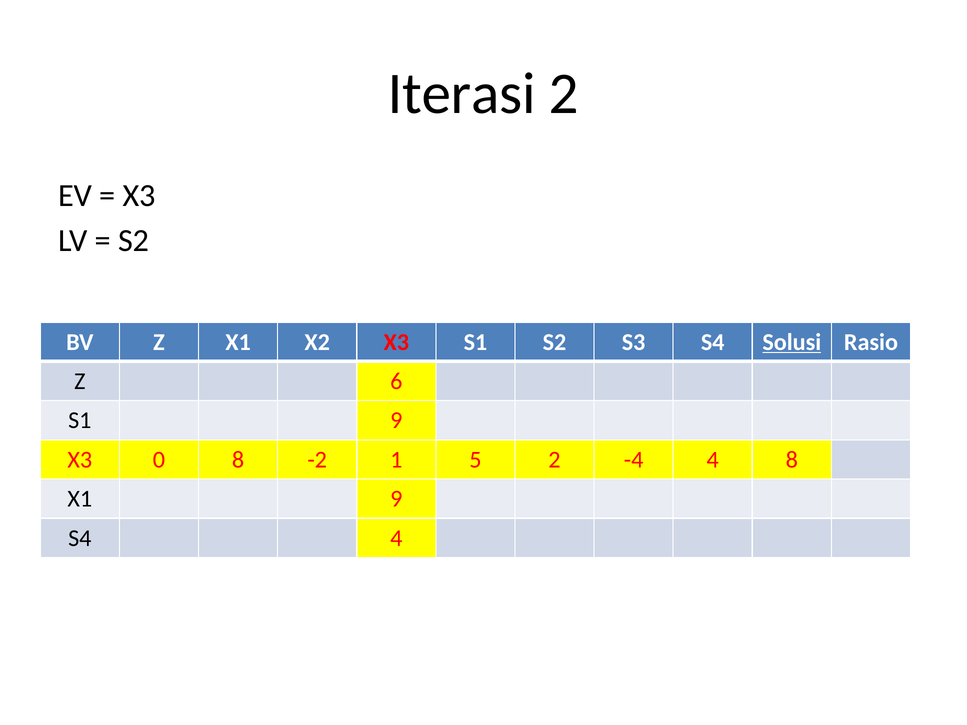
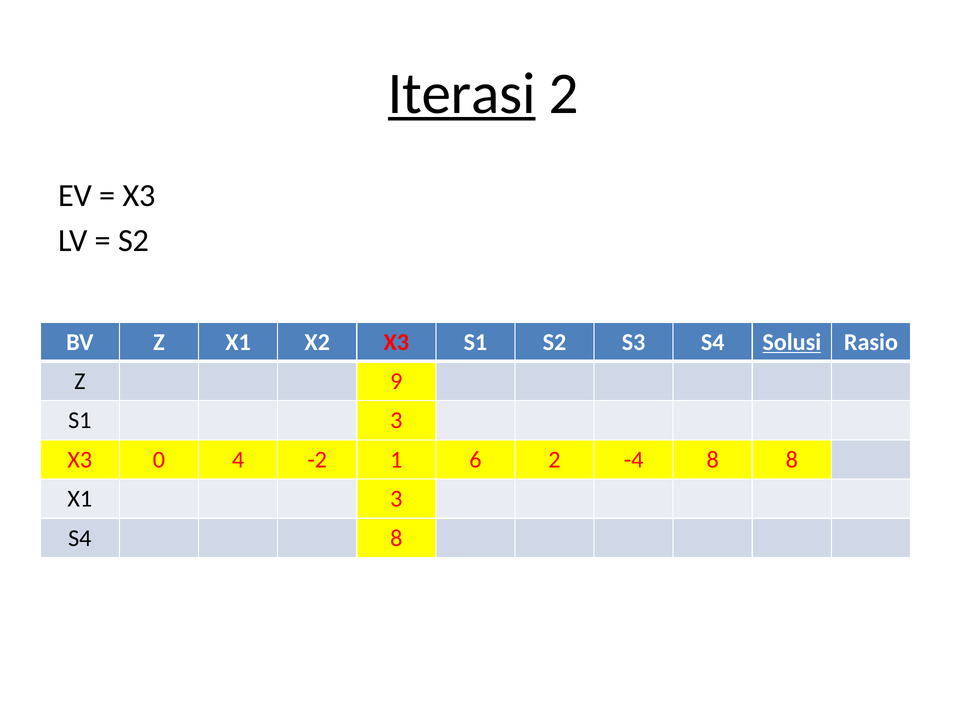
Iterasi underline: none -> present
6: 6 -> 9
S1 9: 9 -> 3
0 8: 8 -> 4
5: 5 -> 6
-4 4: 4 -> 8
X1 9: 9 -> 3
S4 4: 4 -> 8
